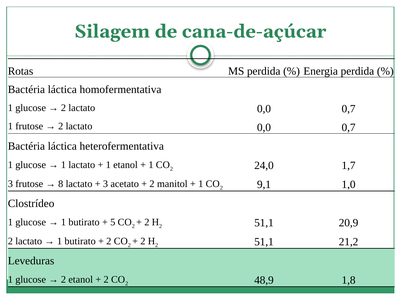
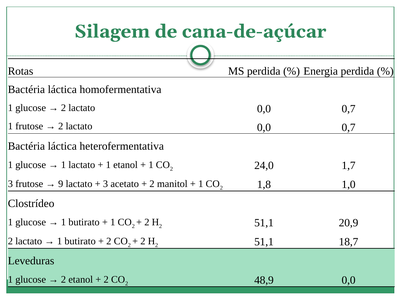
8: 8 -> 9
9,1: 9,1 -> 1,8
5 at (113, 223): 5 -> 1
21,2: 21,2 -> 18,7
48,9 1,8: 1,8 -> 0,0
